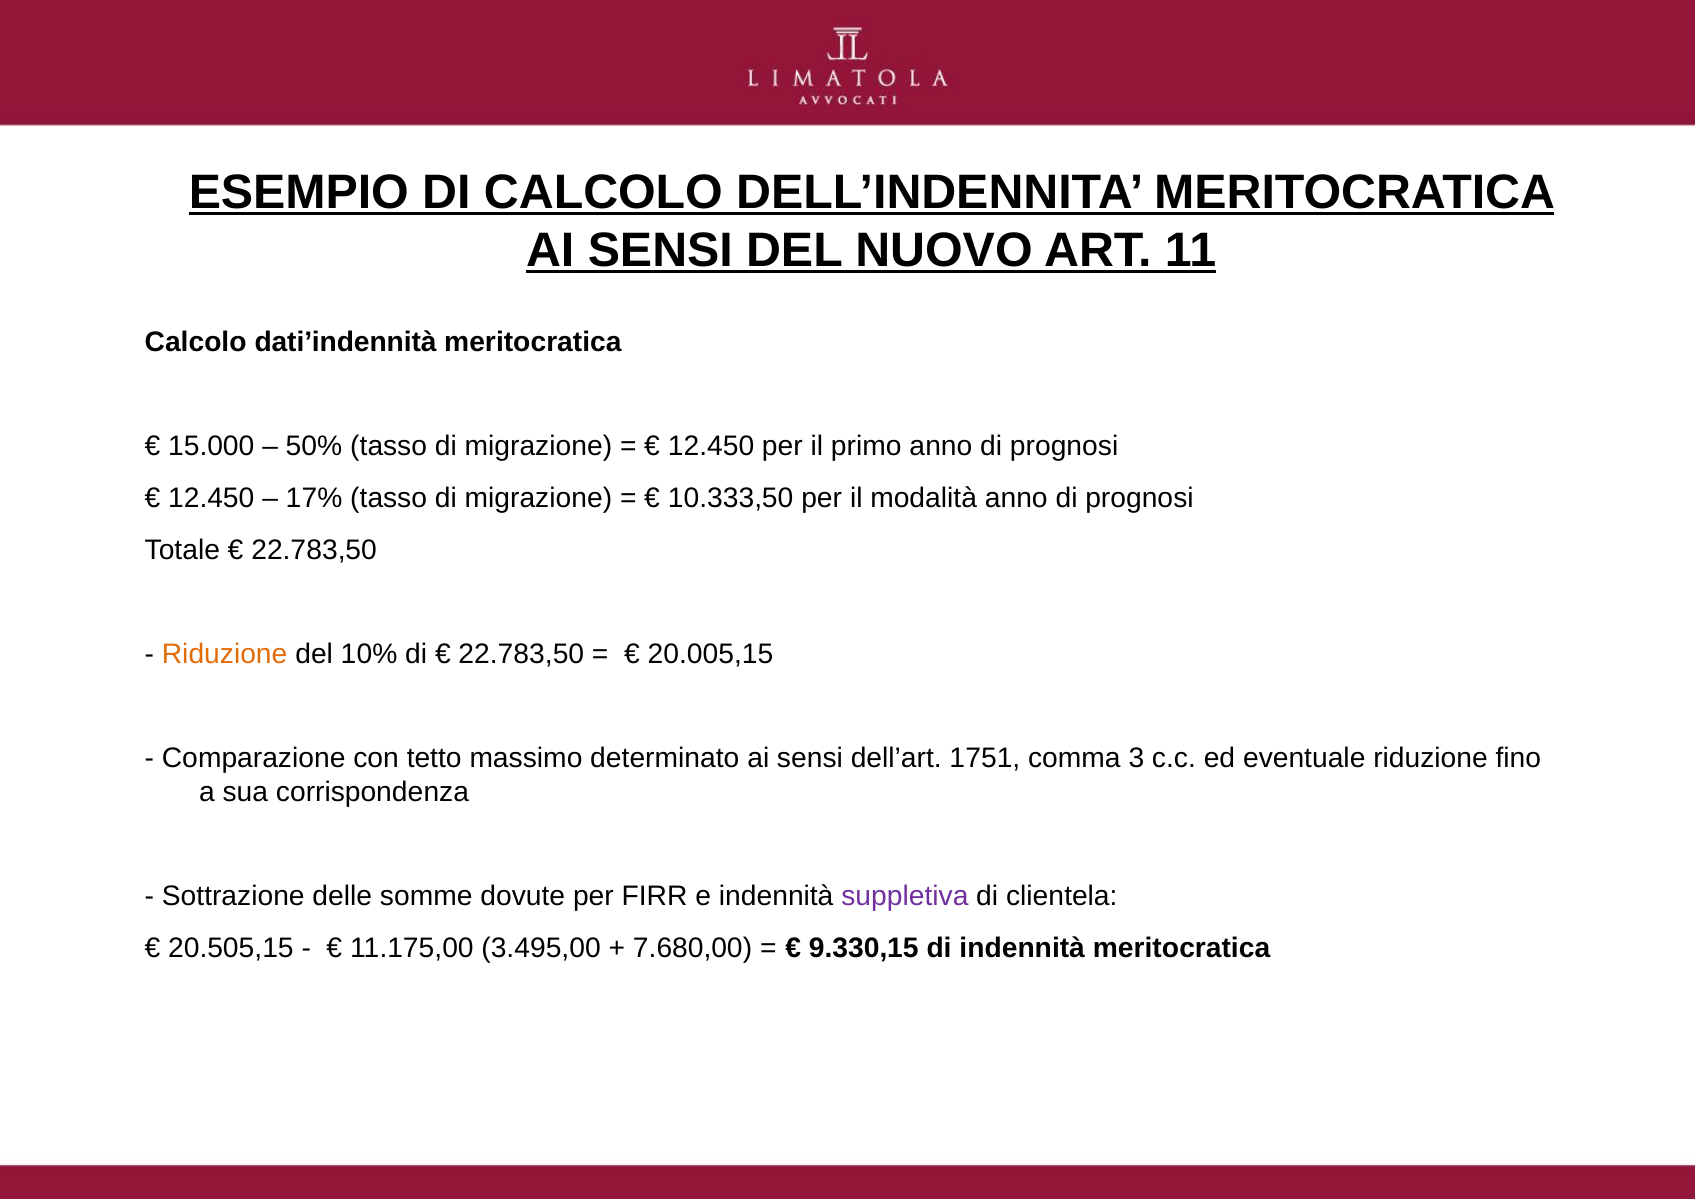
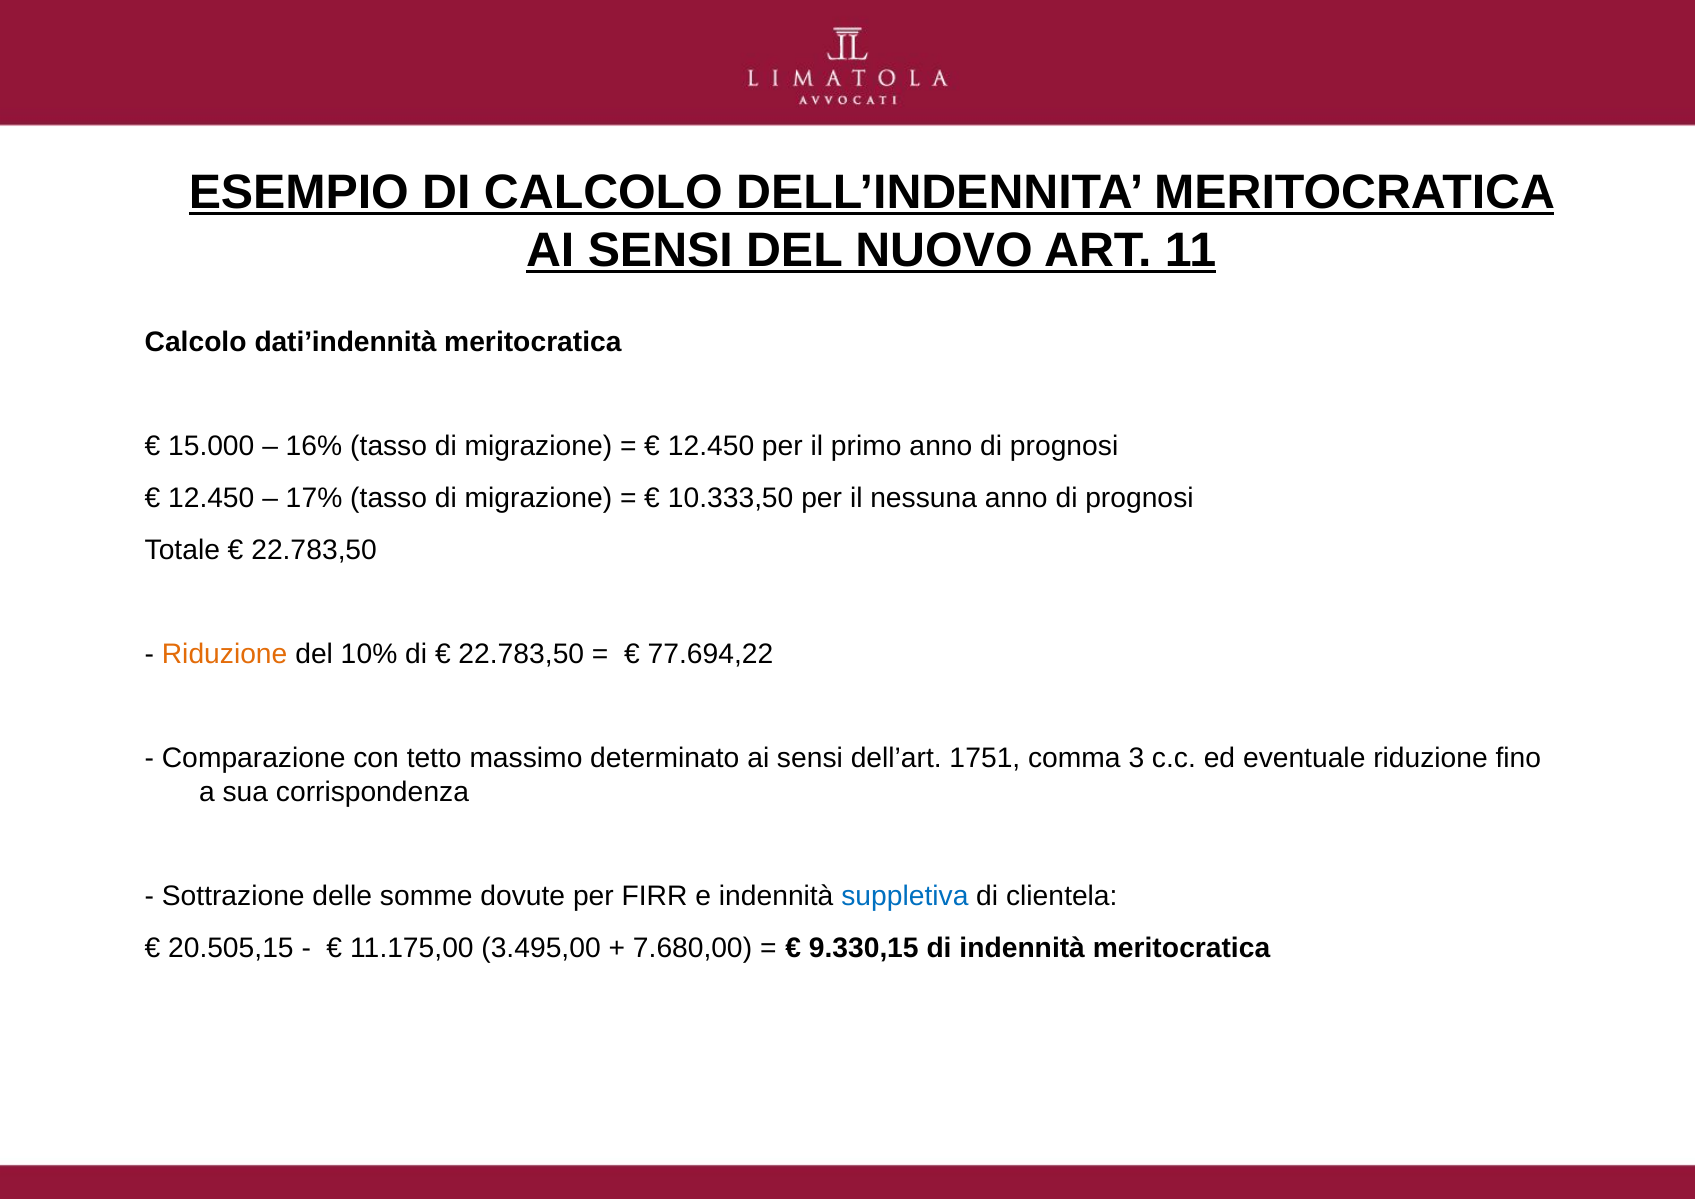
50%: 50% -> 16%
modalità: modalità -> nessuna
20.005,15: 20.005,15 -> 77.694,22
suppletiva colour: purple -> blue
